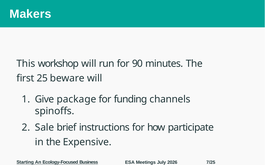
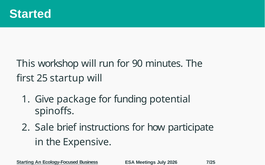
Makers: Makers -> Started
beware: beware -> startup
channels: channels -> potential
